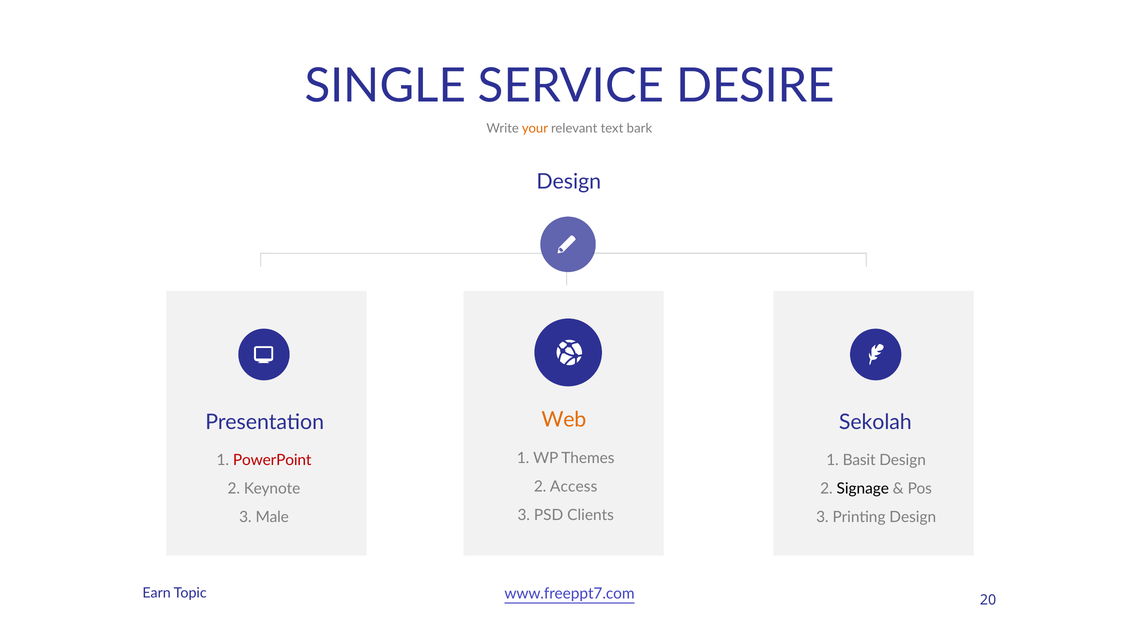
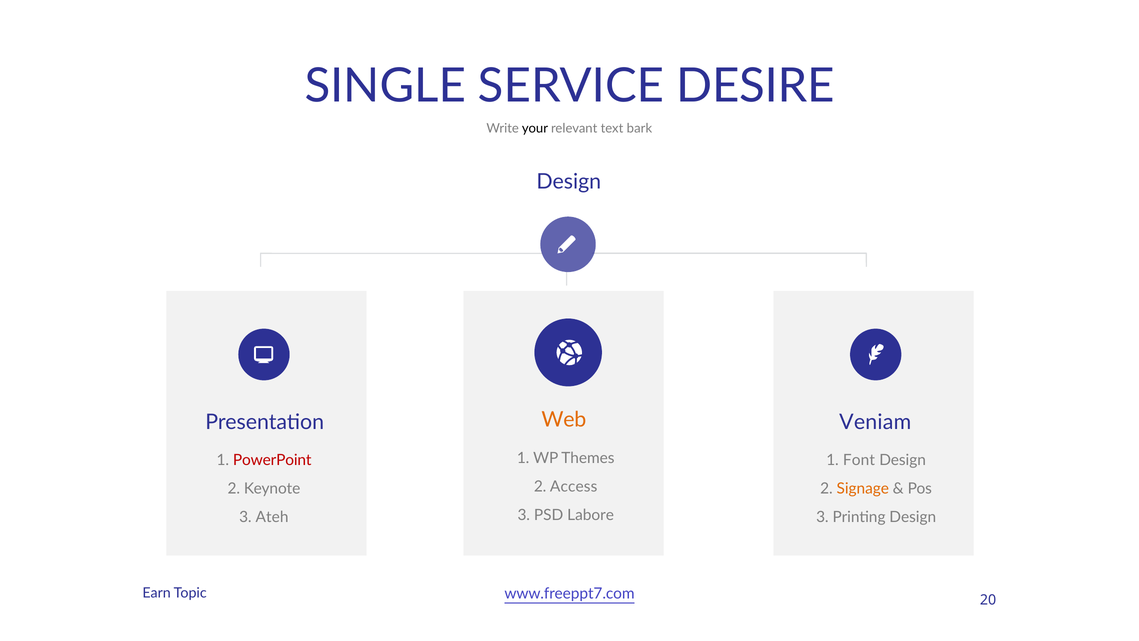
your colour: orange -> black
Sekolah: Sekolah -> Veniam
Basit: Basit -> Font
Signage colour: black -> orange
Clients: Clients -> Labore
Male: Male -> Ateh
